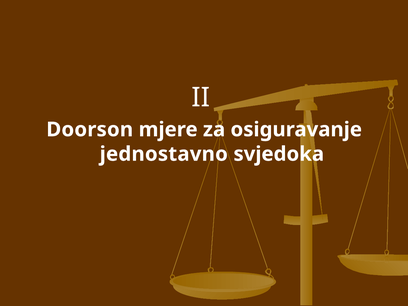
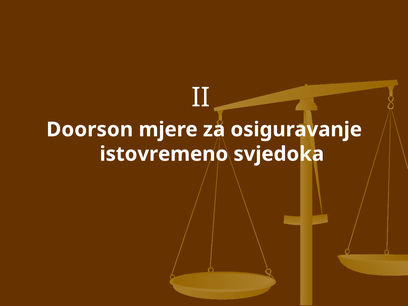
jednostavno: jednostavno -> istovremeno
